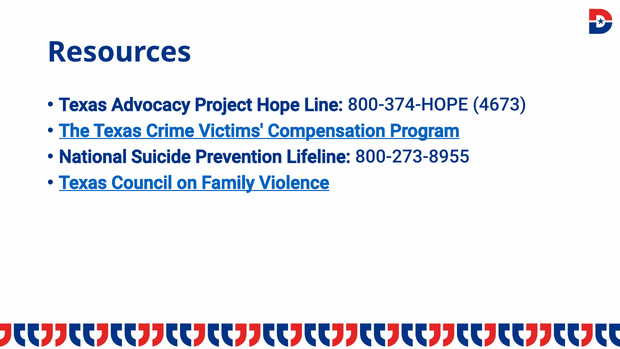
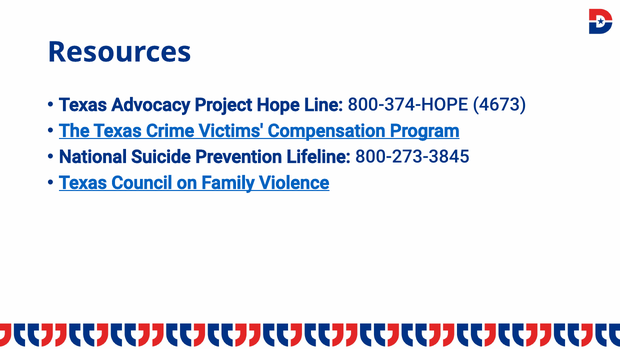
800-273-8955: 800-273-8955 -> 800-273-3845
